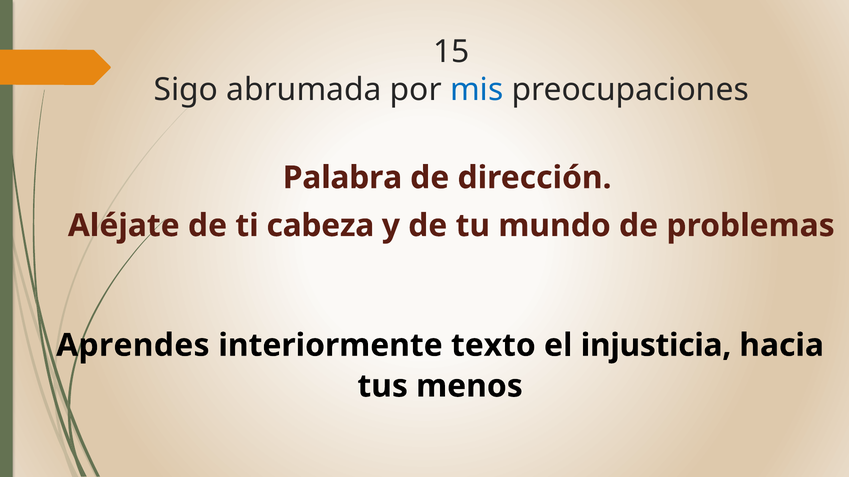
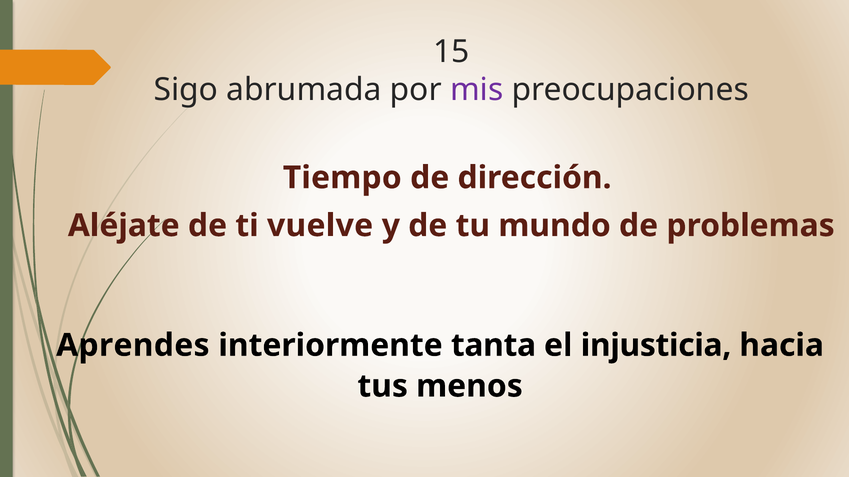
mis colour: blue -> purple
Palabra: Palabra -> Tiempo
cabeza: cabeza -> vuelve
texto: texto -> tanta
